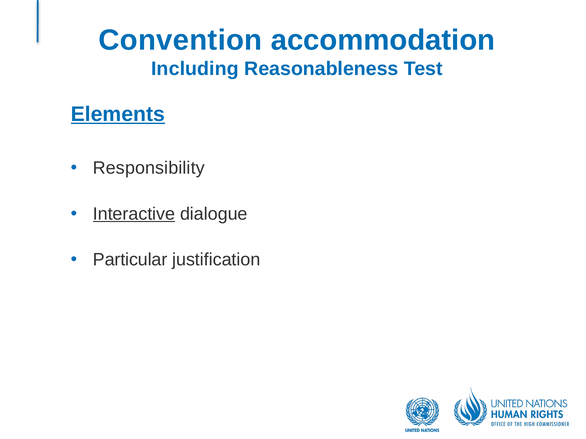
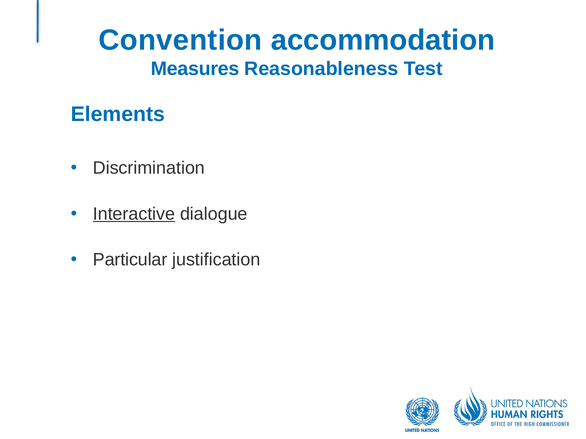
Including: Including -> Measures
Elements underline: present -> none
Responsibility: Responsibility -> Discrimination
